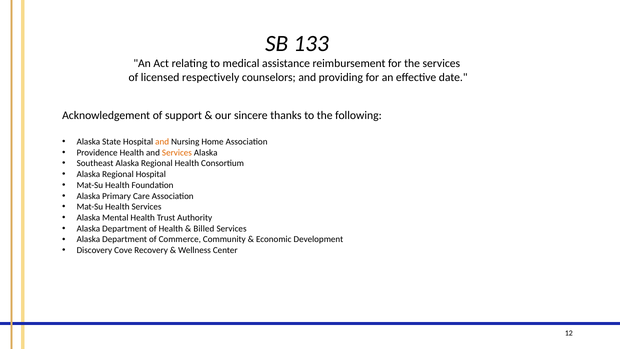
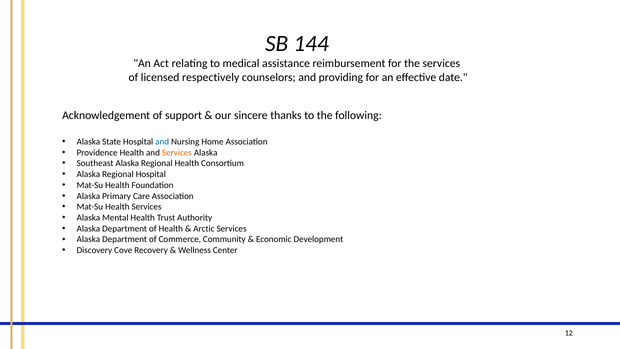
133: 133 -> 144
and at (162, 142) colour: orange -> blue
Billed: Billed -> Arctic
